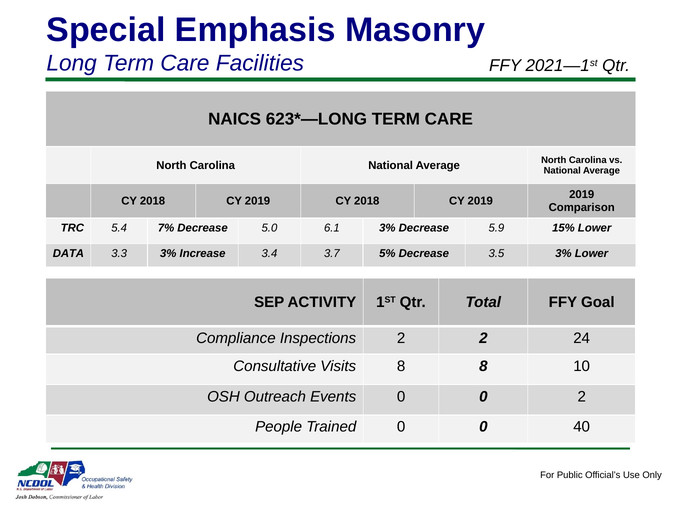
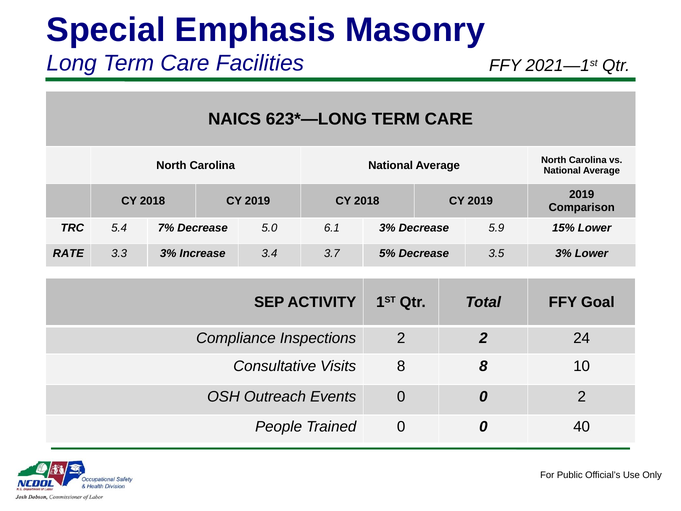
DATA: DATA -> RATE
